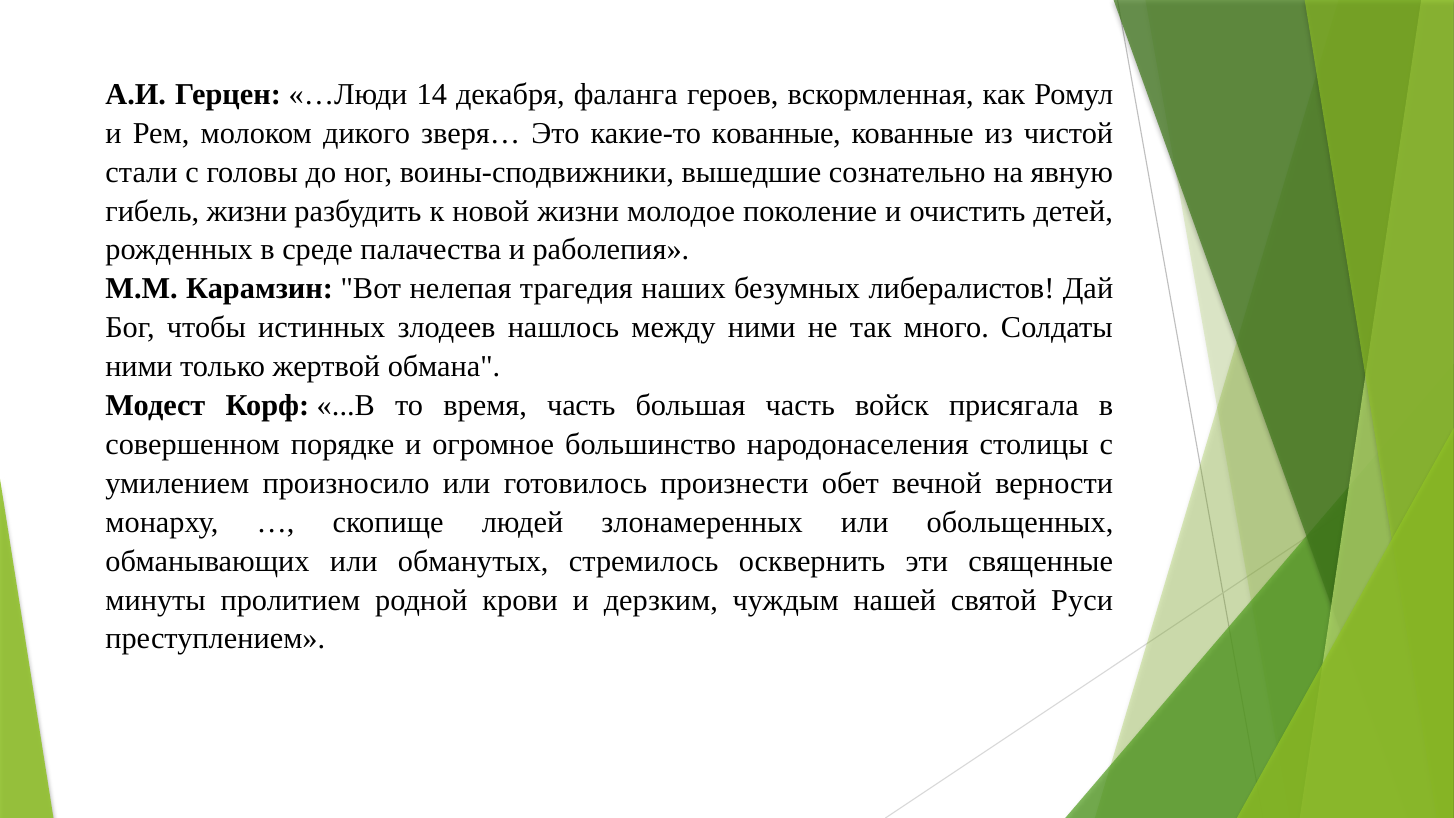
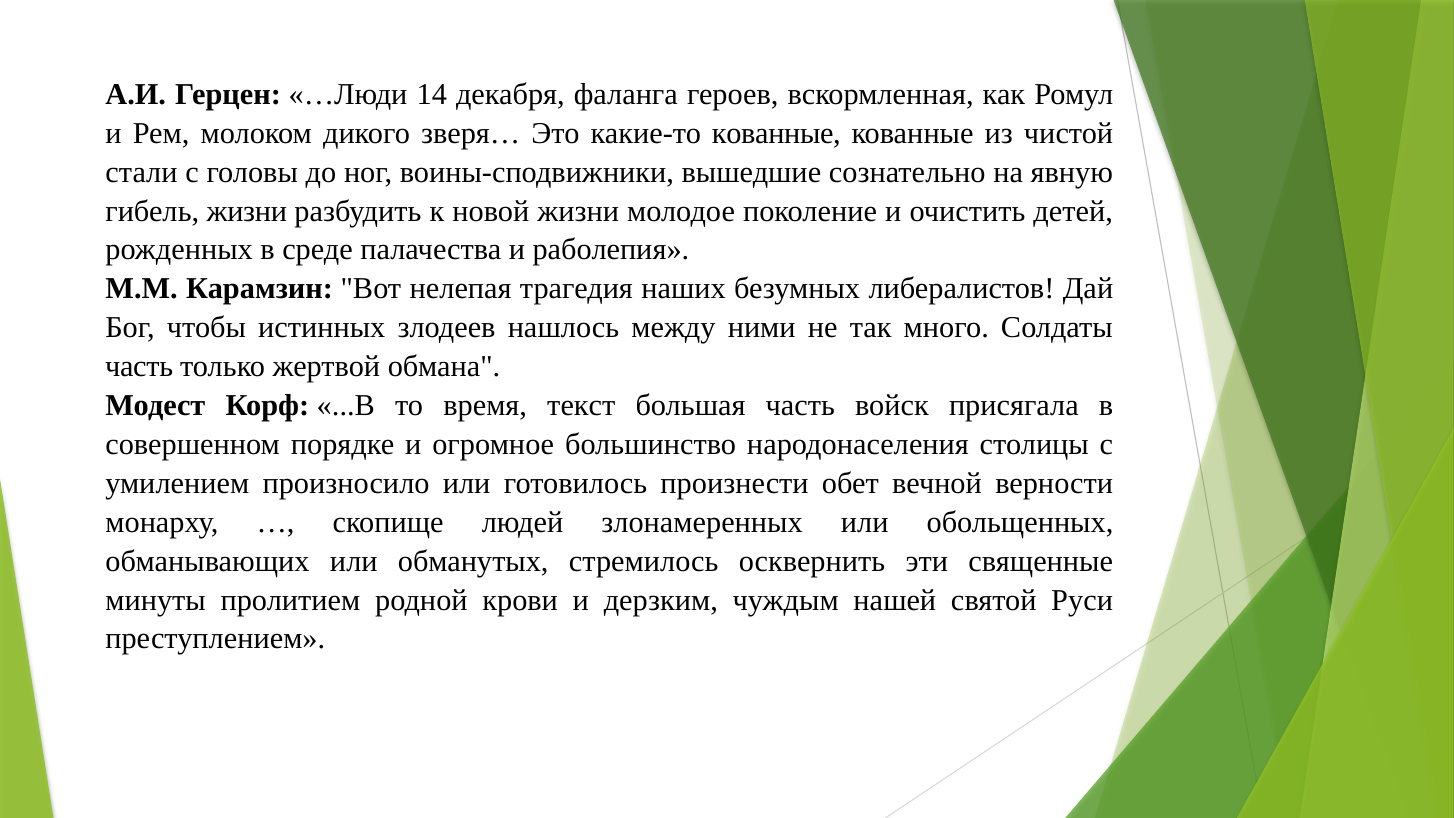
ними at (139, 367): ними -> часть
время часть: часть -> текст
